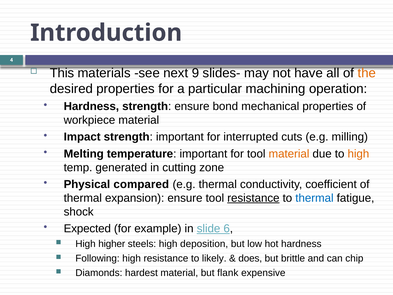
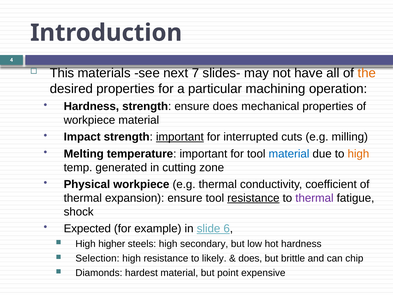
9: 9 -> 7
ensure bond: bond -> does
important at (180, 137) underline: none -> present
material at (289, 154) colour: orange -> blue
Physical compared: compared -> workpiece
thermal at (314, 198) colour: blue -> purple
deposition: deposition -> secondary
Following: Following -> Selection
flank: flank -> point
